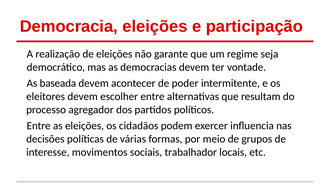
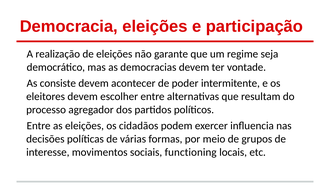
baseada: baseada -> consiste
trabalhador: trabalhador -> functioning
